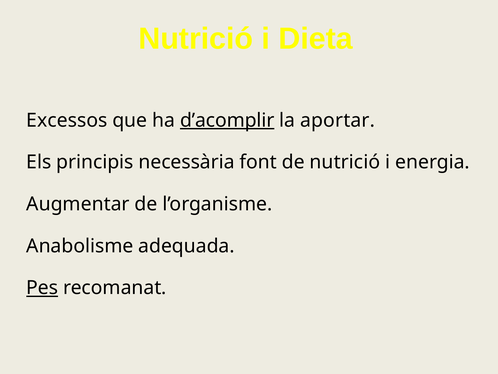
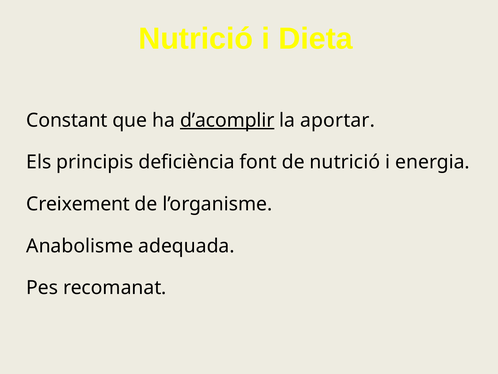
Excessos: Excessos -> Constant
necessària: necessària -> deficiència
Augmentar: Augmentar -> Creixement
Pes underline: present -> none
